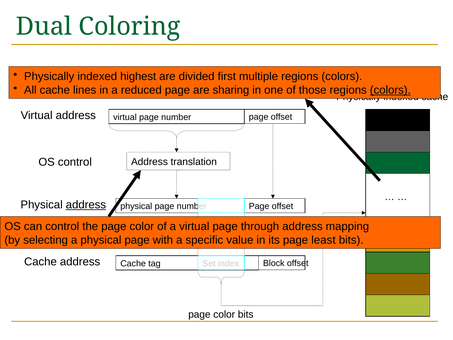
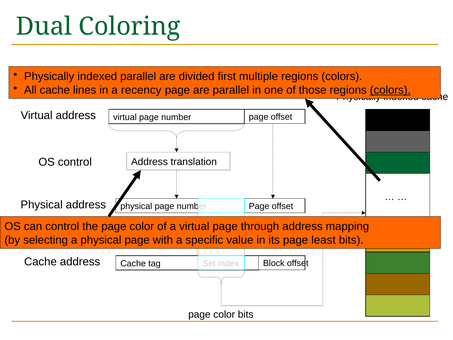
indexed highest: highest -> parallel
reduced: reduced -> recency
are sharing: sharing -> parallel
address at (86, 205) underline: present -> none
